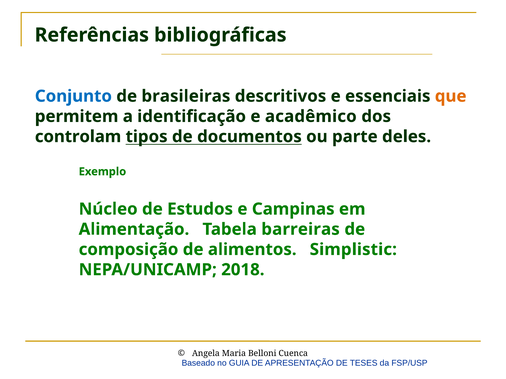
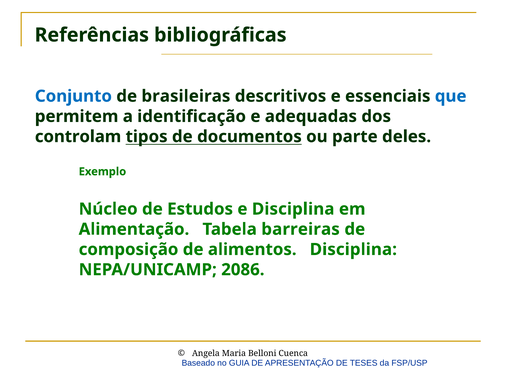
que colour: orange -> blue
acadêmico: acadêmico -> adequadas
e Campinas: Campinas -> Disciplina
alimentos Simplistic: Simplistic -> Disciplina
2018: 2018 -> 2086
